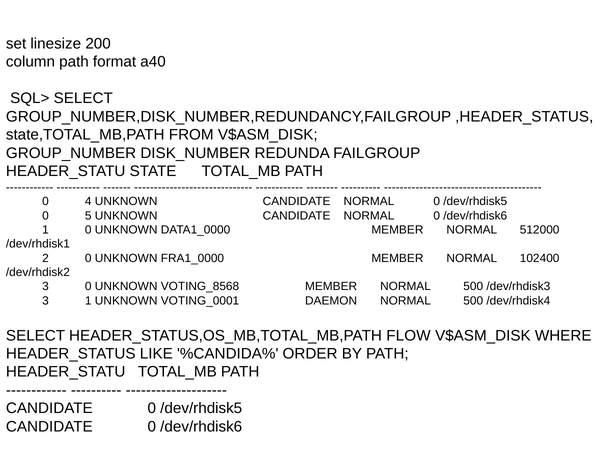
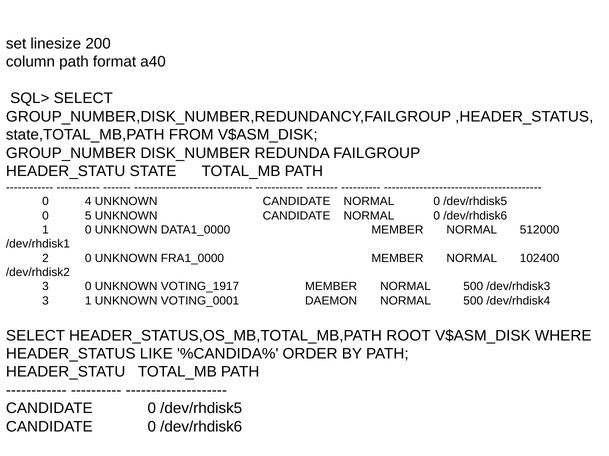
VOTING_8568: VOTING_8568 -> VOTING_1917
FLOW: FLOW -> ROOT
